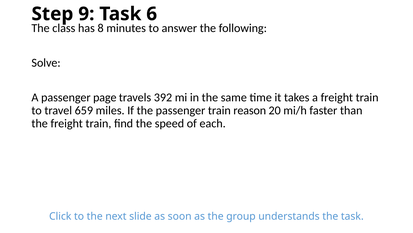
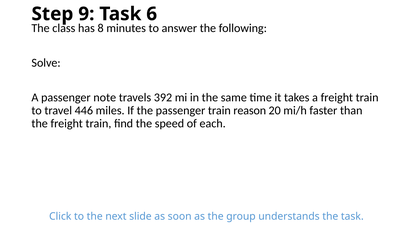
page: page -> note
659: 659 -> 446
